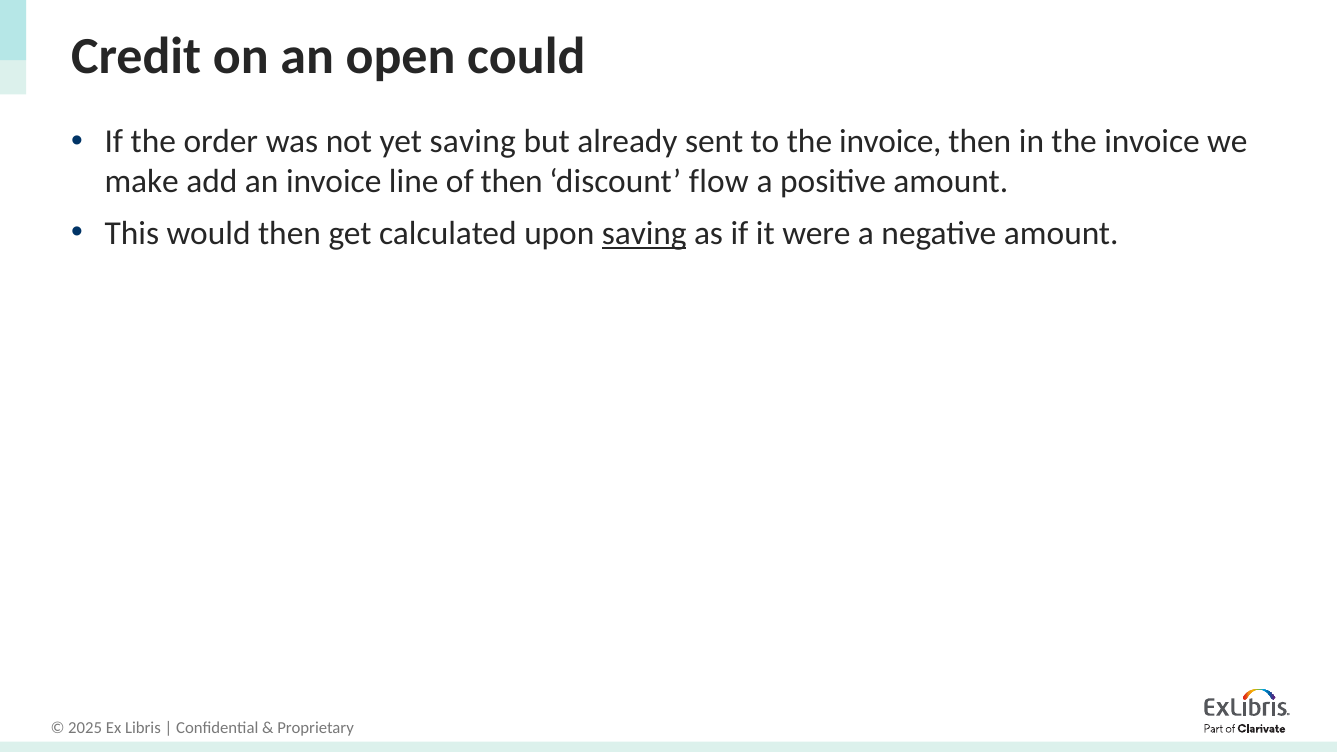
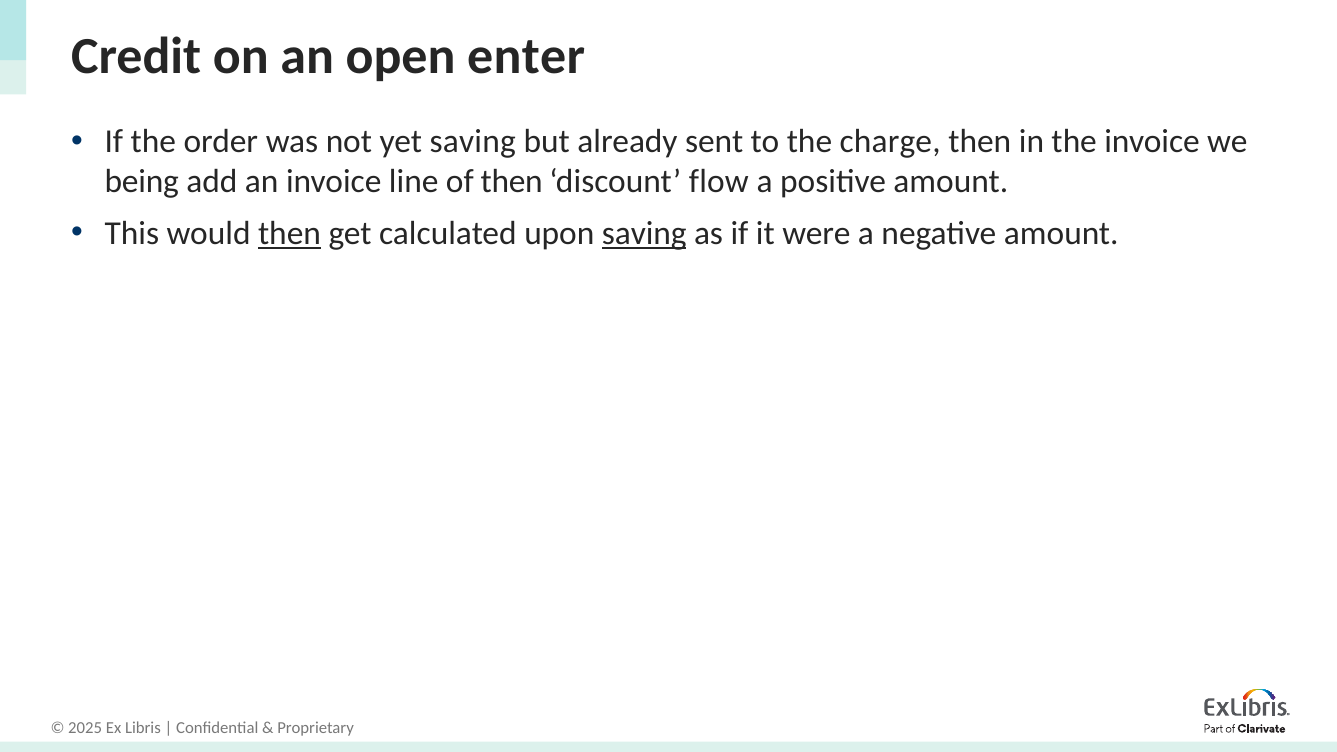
could: could -> enter
to the invoice: invoice -> charge
make: make -> being
then at (290, 233) underline: none -> present
